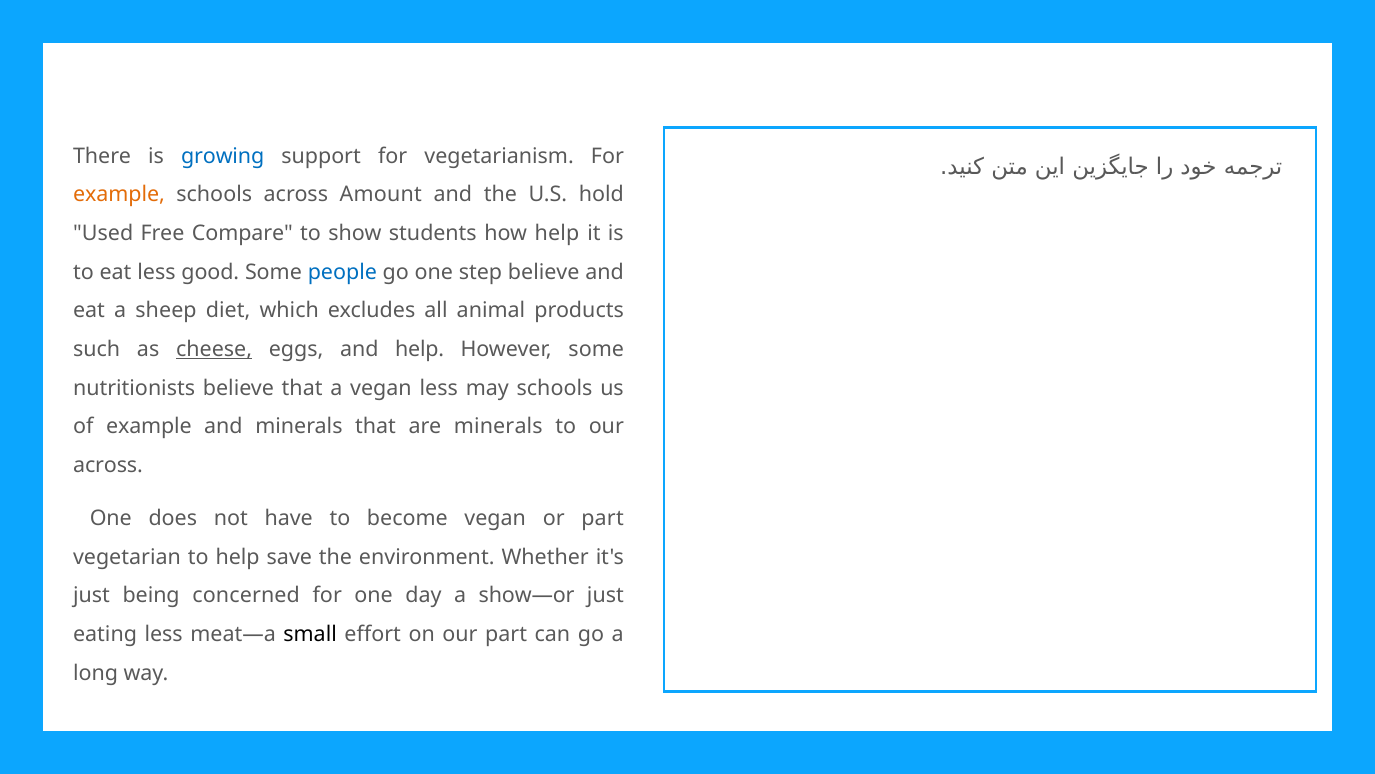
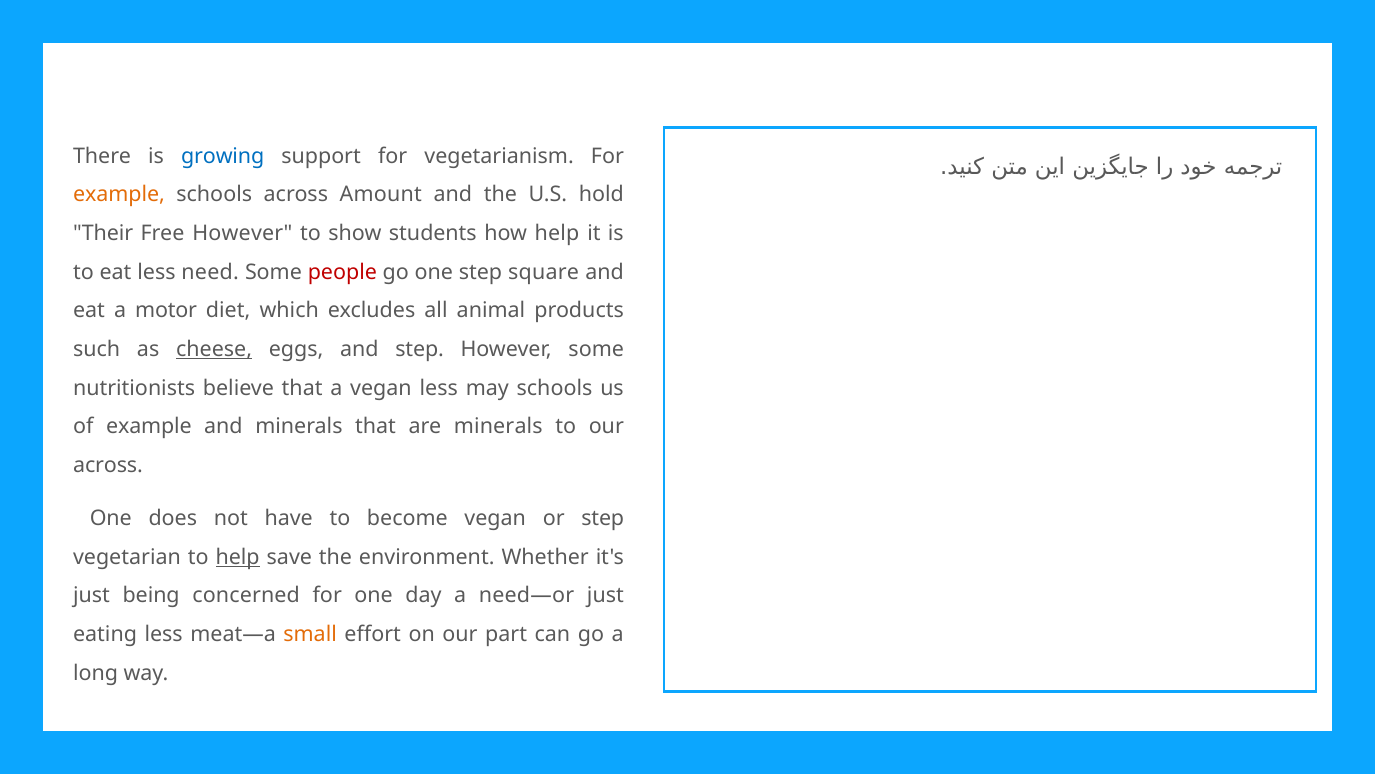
Used: Used -> Their
Free Compare: Compare -> However
good: good -> need
people colour: blue -> red
step believe: believe -> square
sheep: sheep -> motor
and help: help -> step
or part: part -> step
help at (238, 557) underline: none -> present
show—or: show—or -> need—or
small colour: black -> orange
